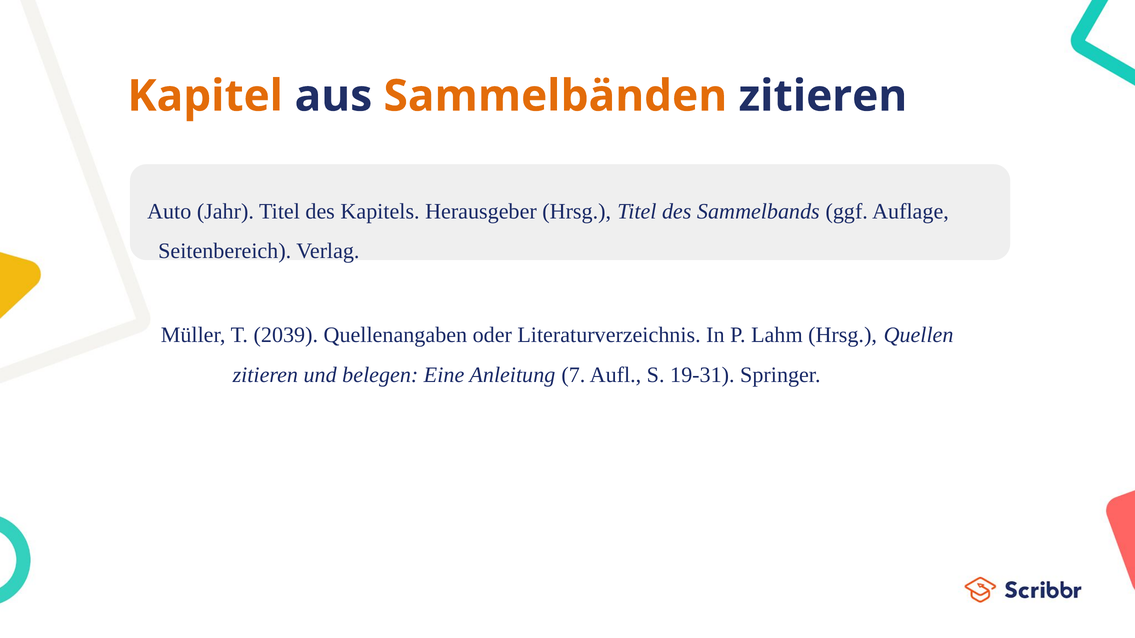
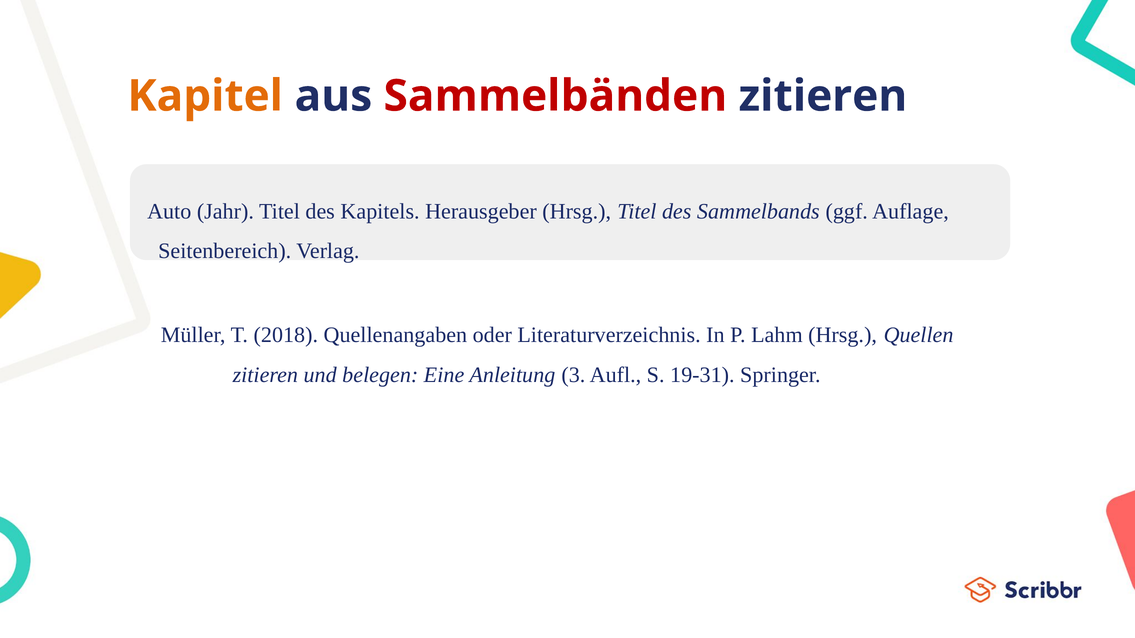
Sammelbänden colour: orange -> red
2039: 2039 -> 2018
7: 7 -> 3
